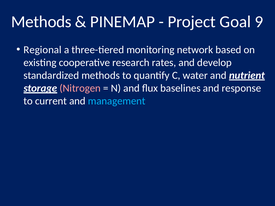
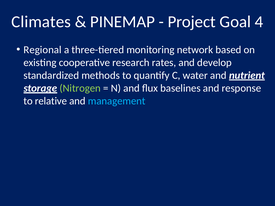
Methods at (41, 22): Methods -> Climates
9: 9 -> 4
Nitrogen colour: pink -> light green
current: current -> relative
